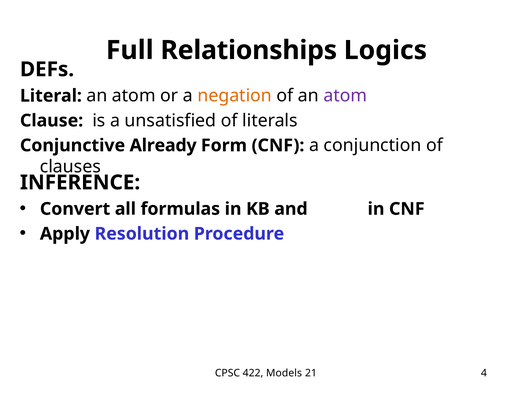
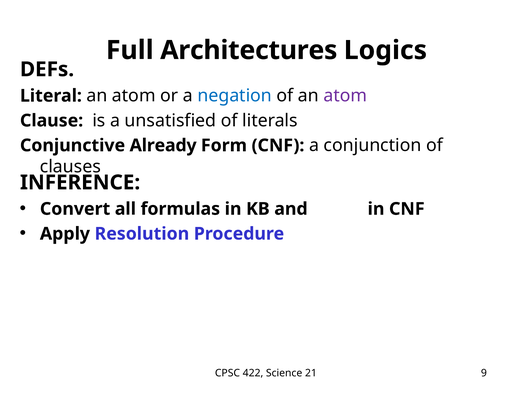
Relationships: Relationships -> Architectures
negation colour: orange -> blue
Models: Models -> Science
4: 4 -> 9
